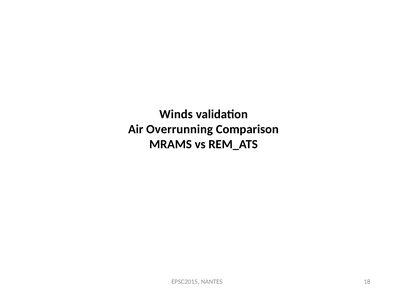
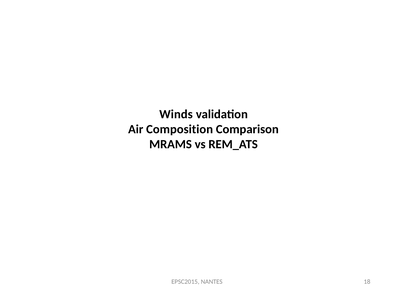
Overrunning: Overrunning -> Composition
